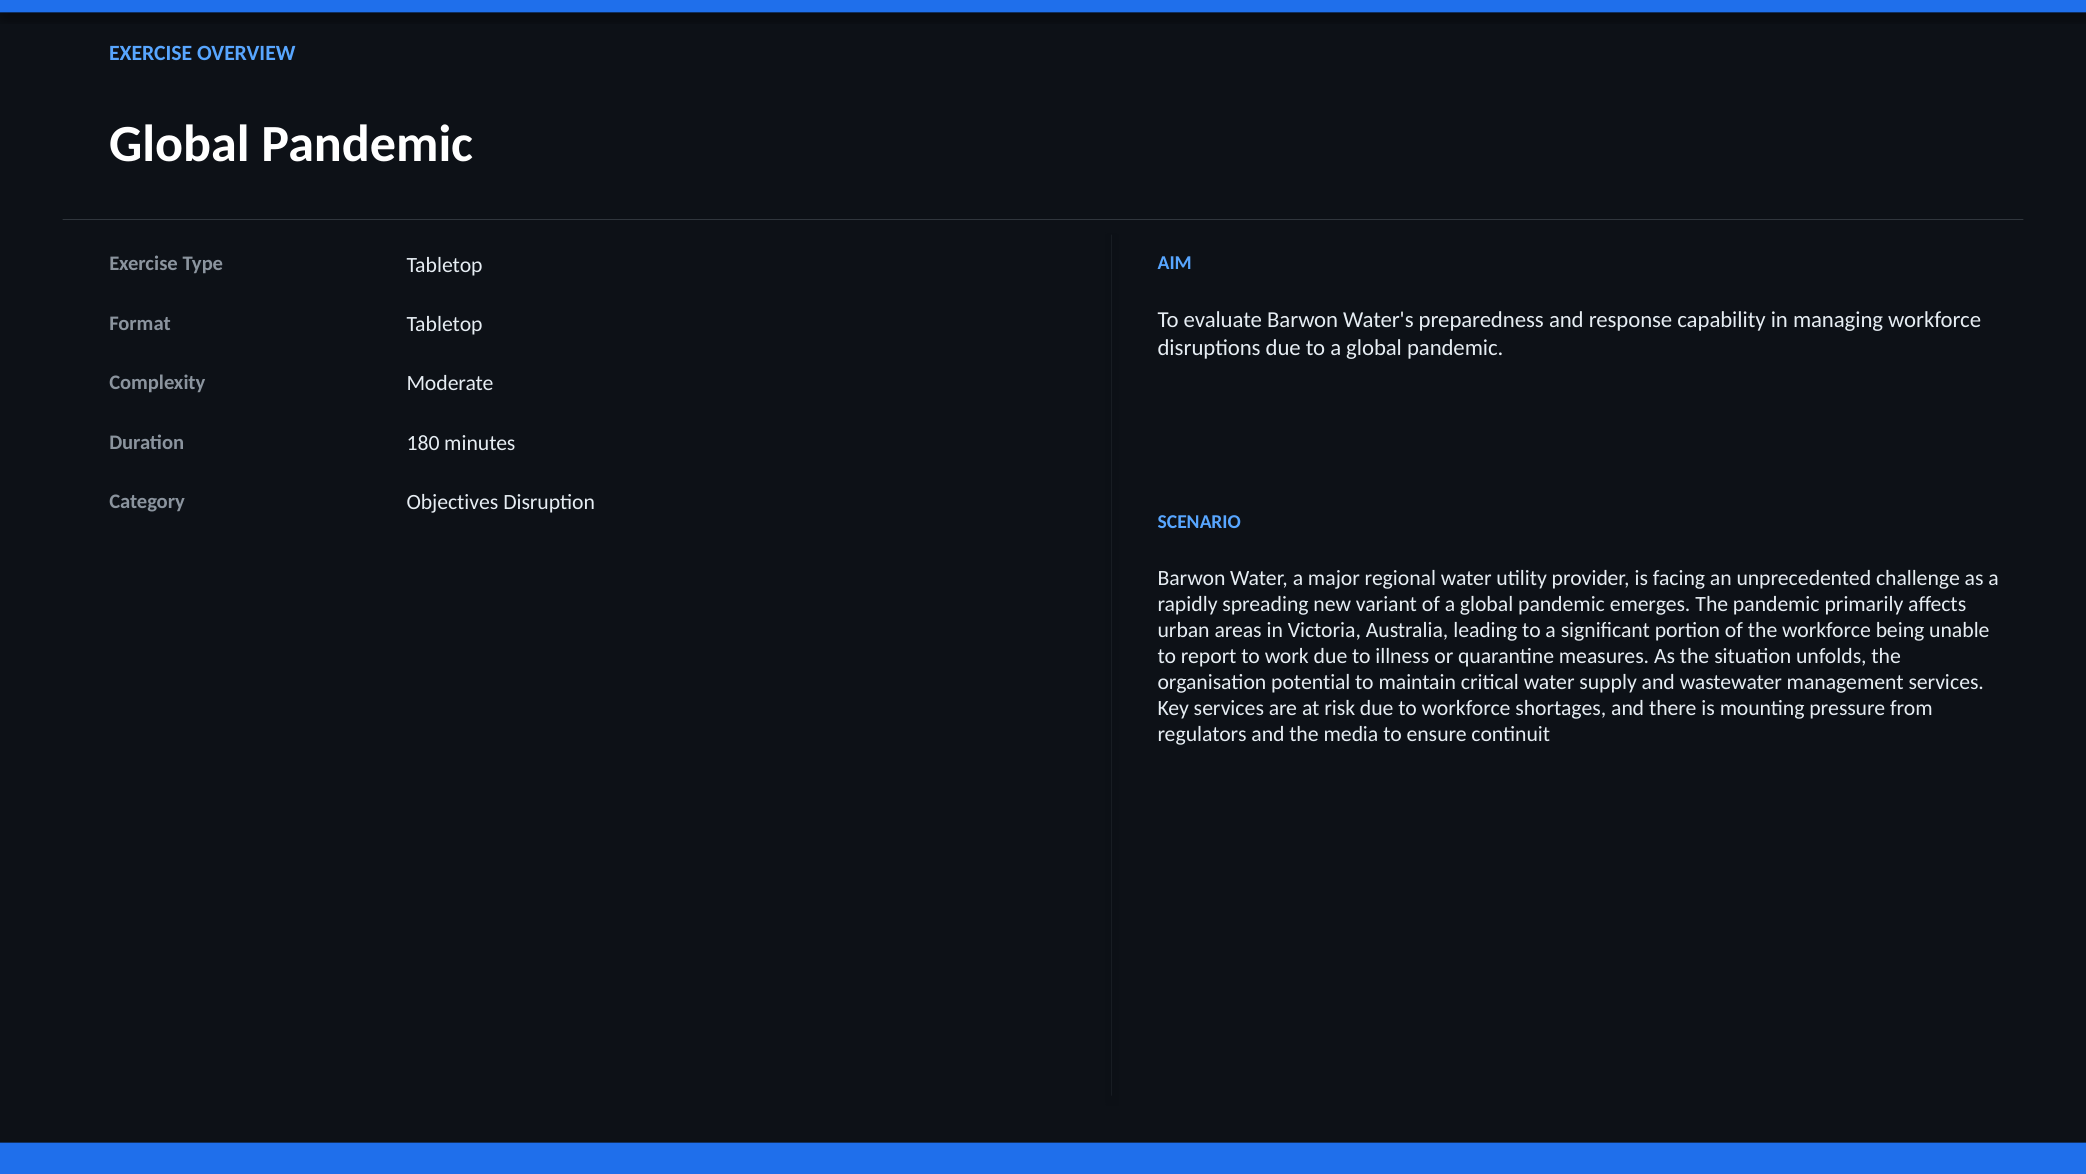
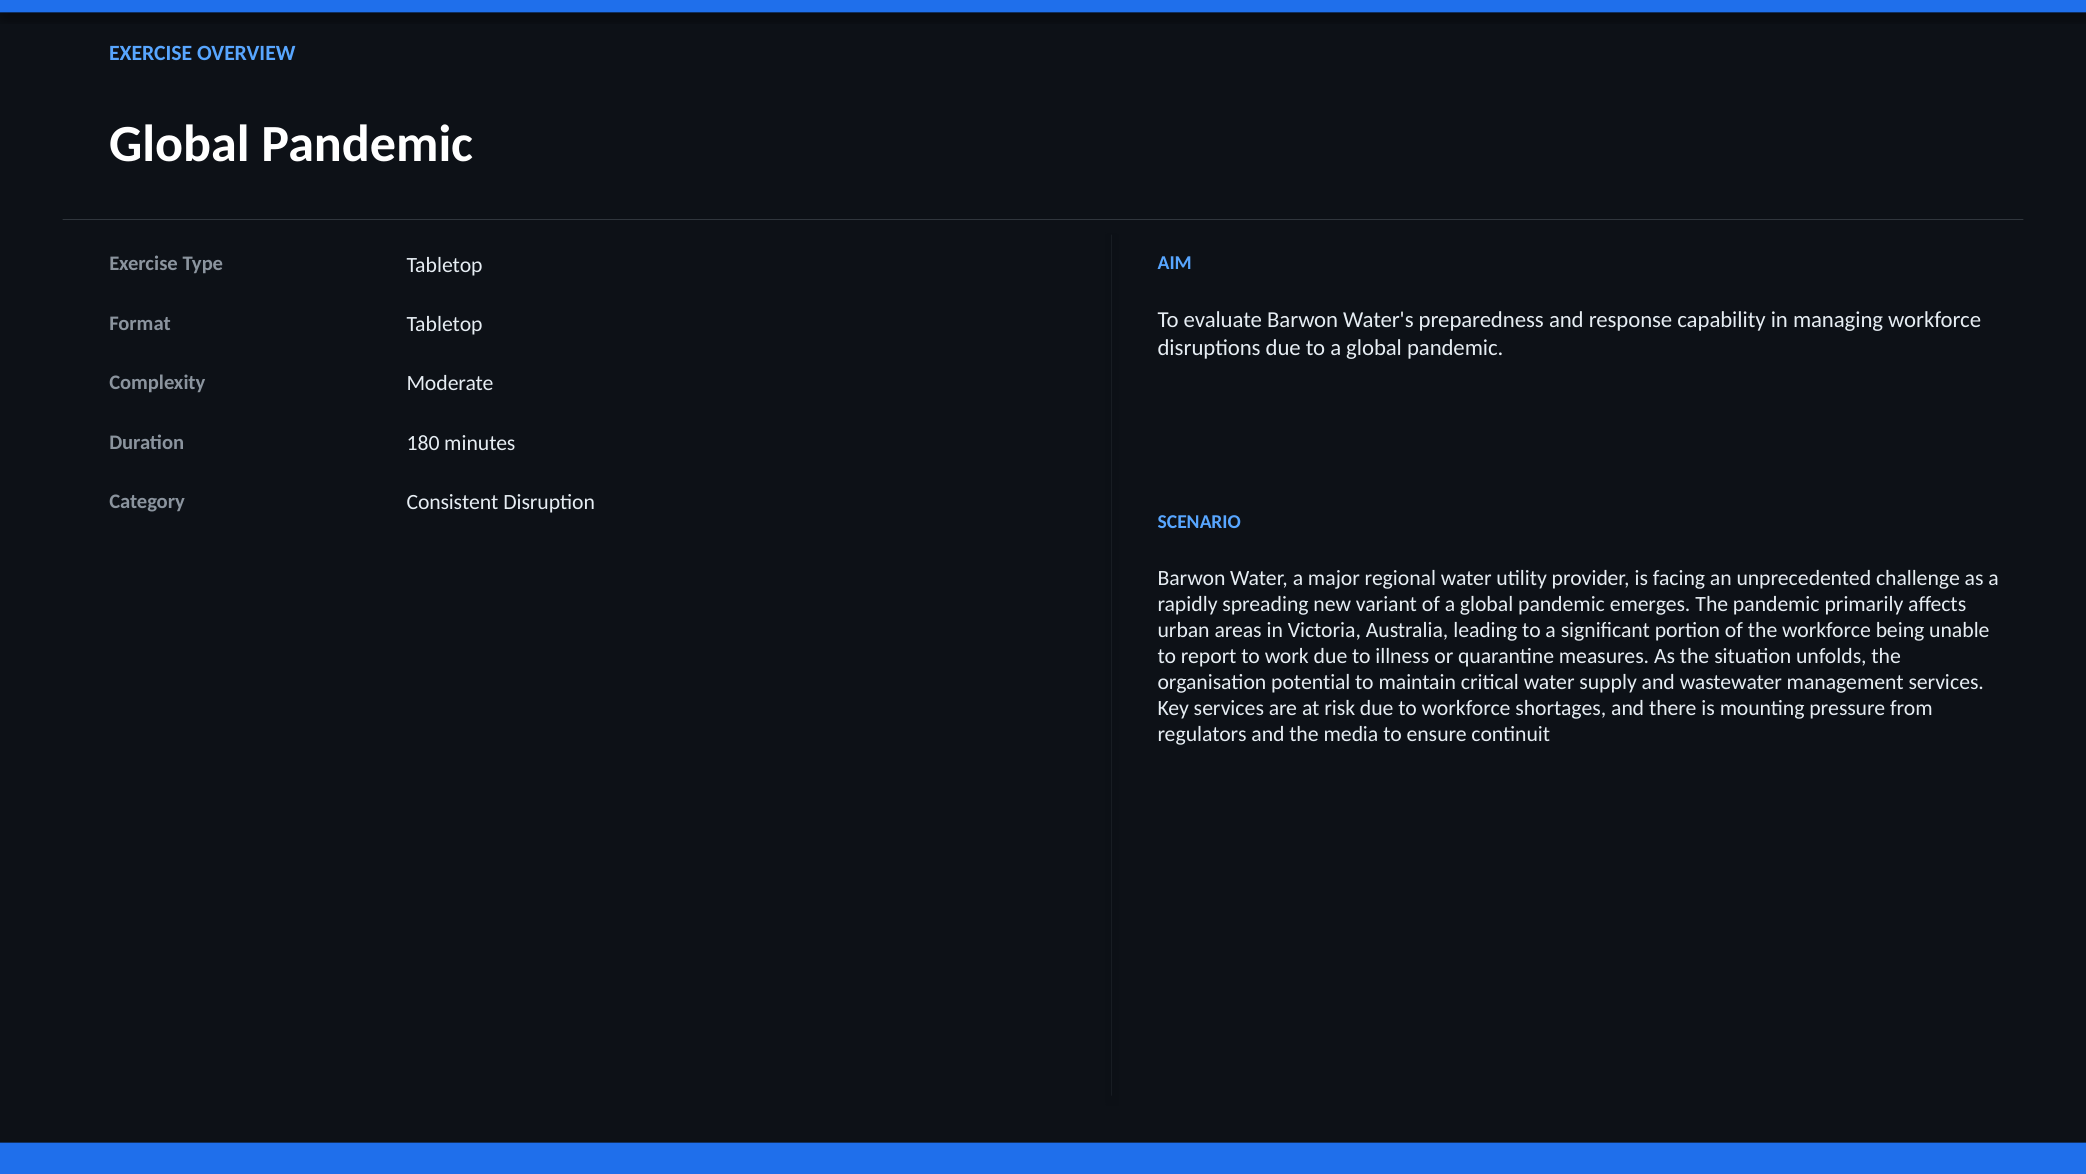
Objectives: Objectives -> Consistent
